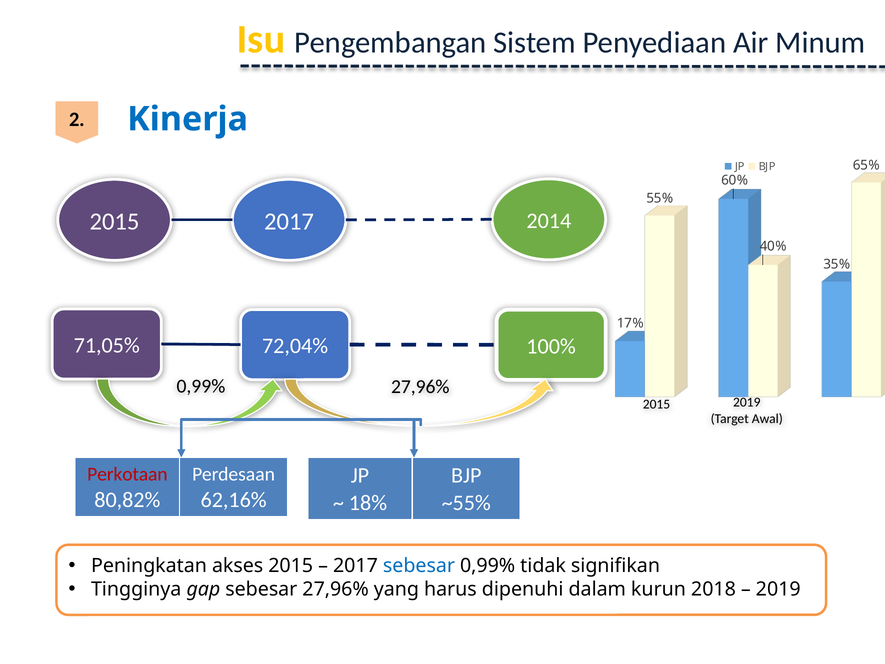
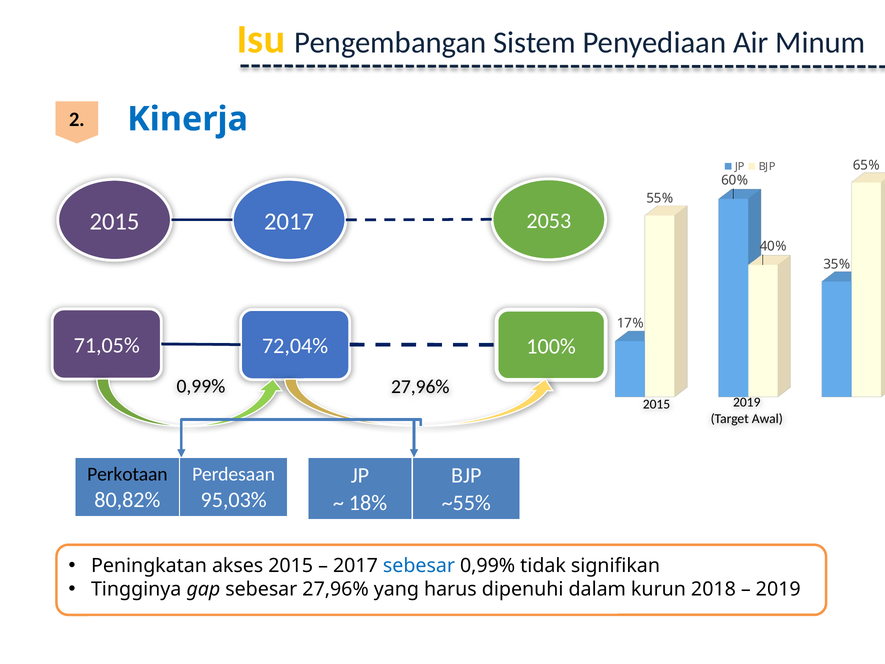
2014: 2014 -> 2053
Perkotaan colour: red -> black
62,16%: 62,16% -> 95,03%
